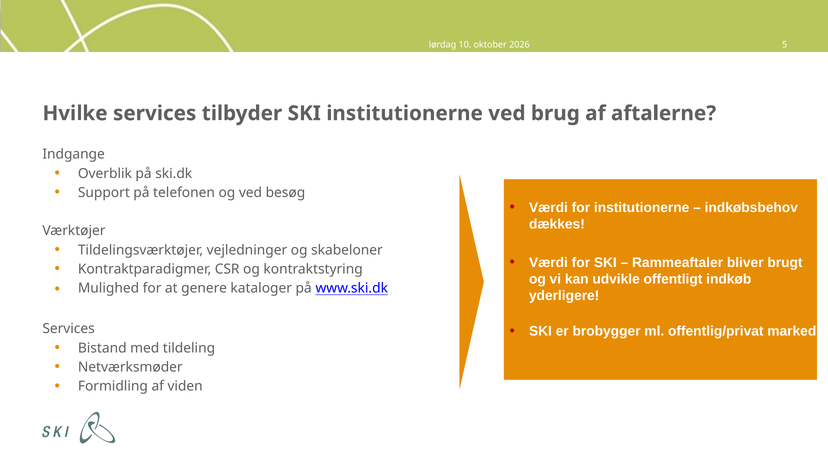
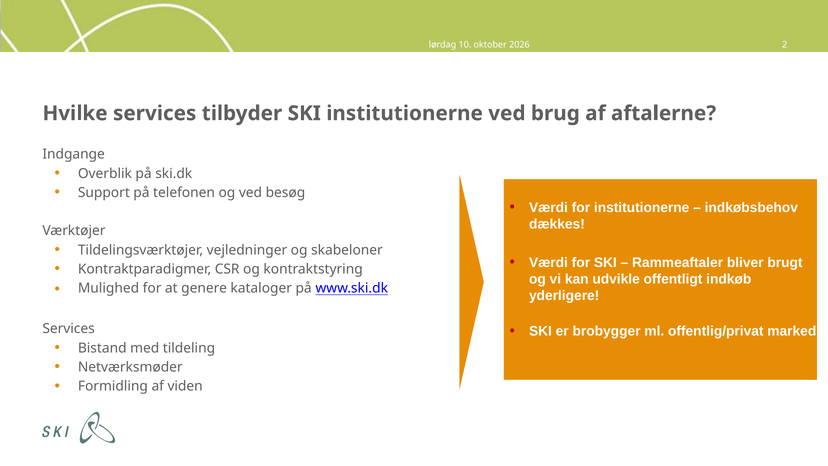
5: 5 -> 2
